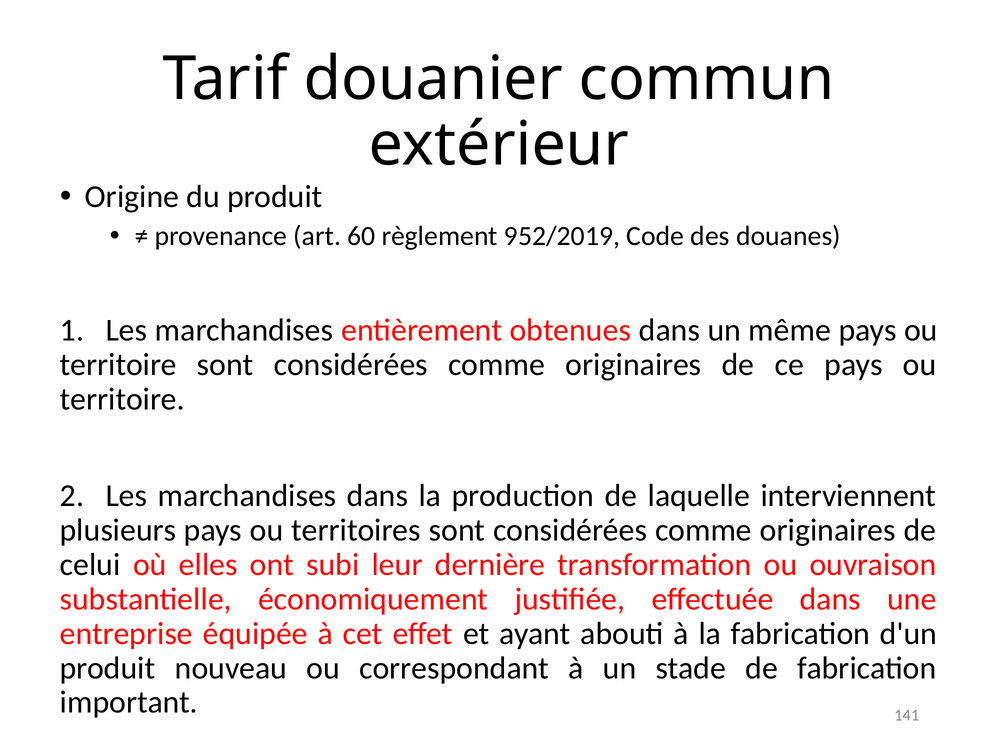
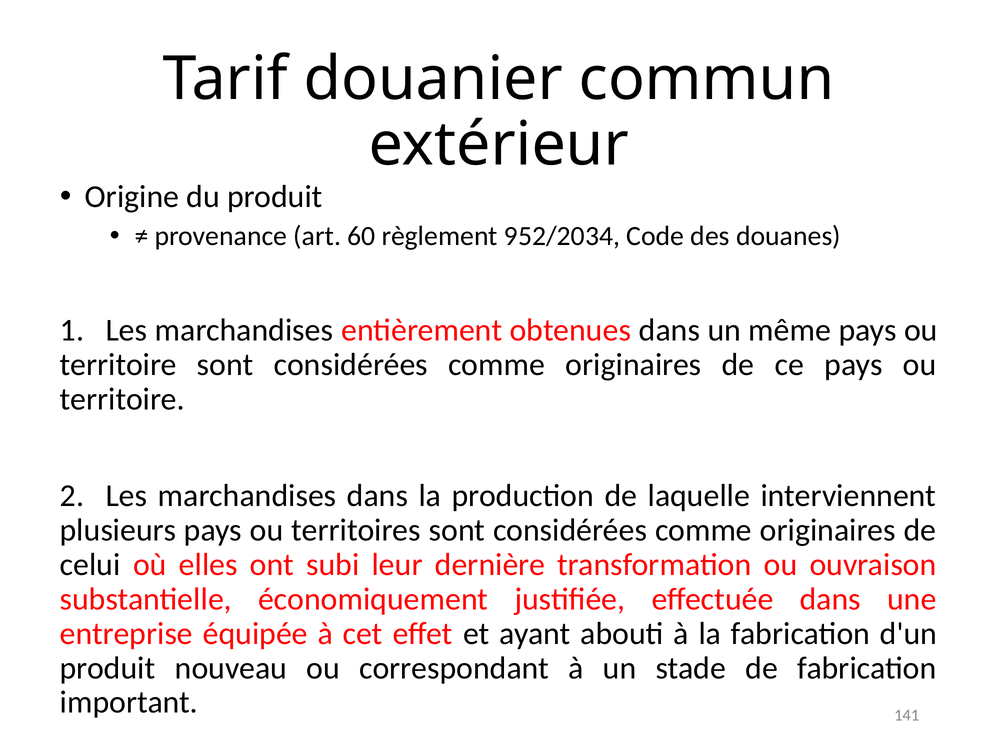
952/2019: 952/2019 -> 952/2034
